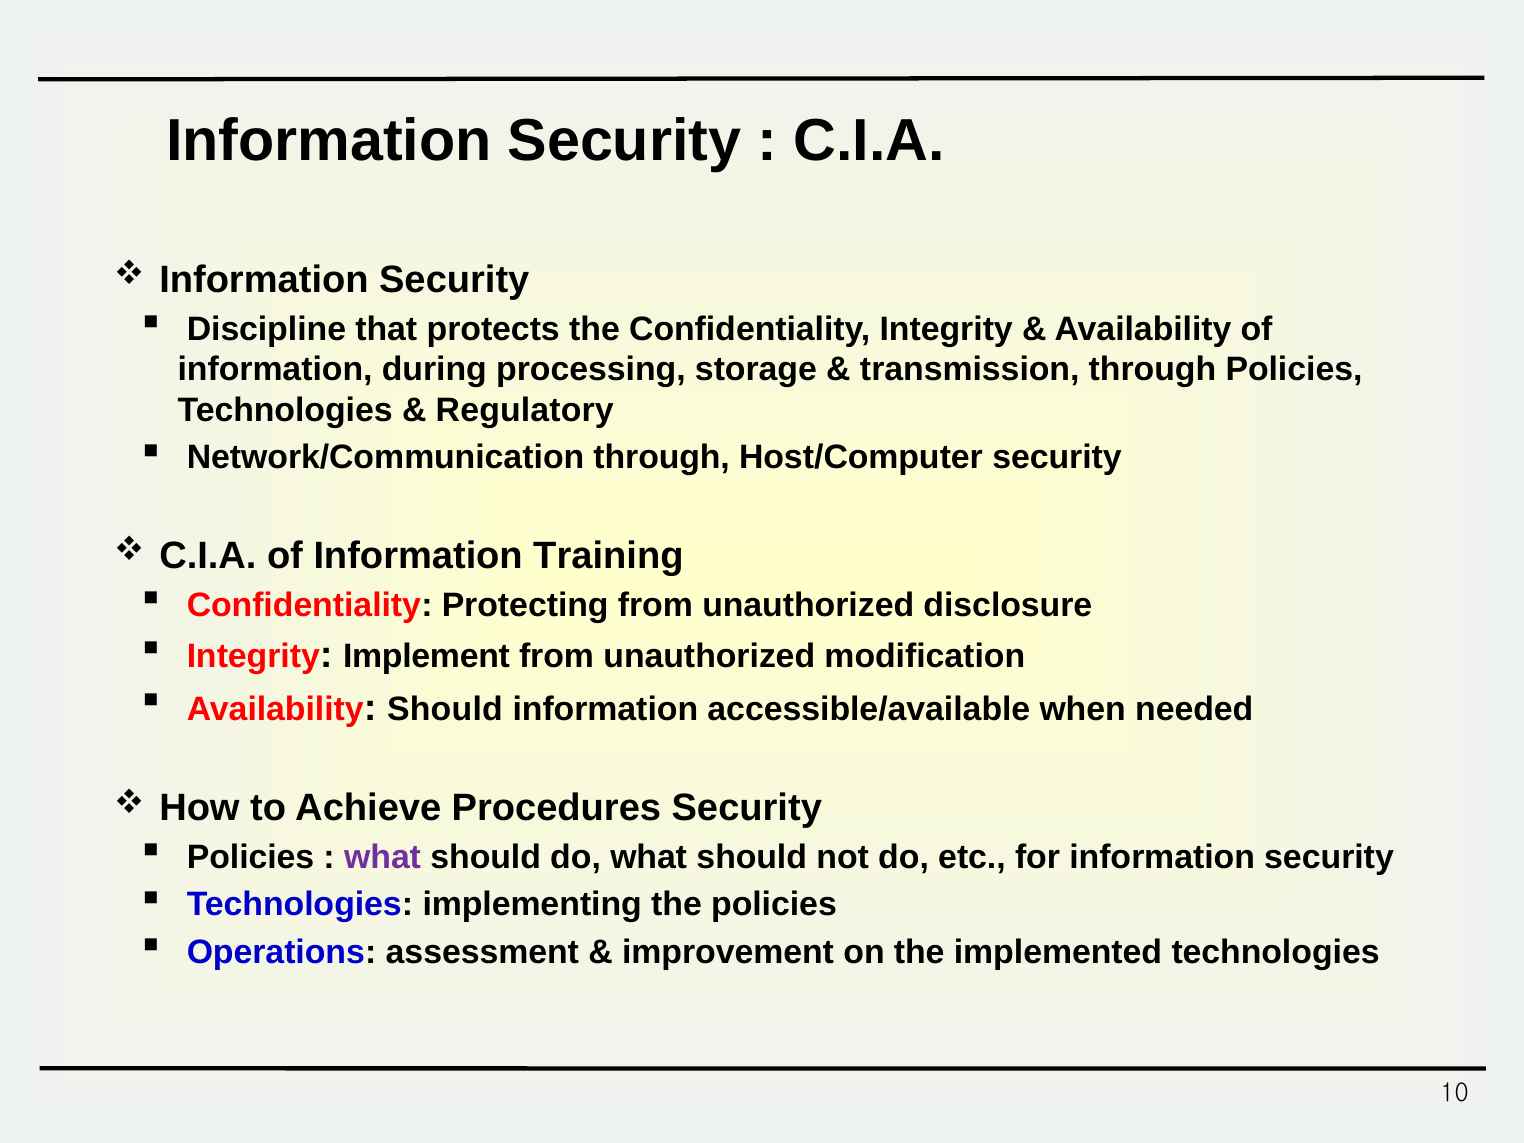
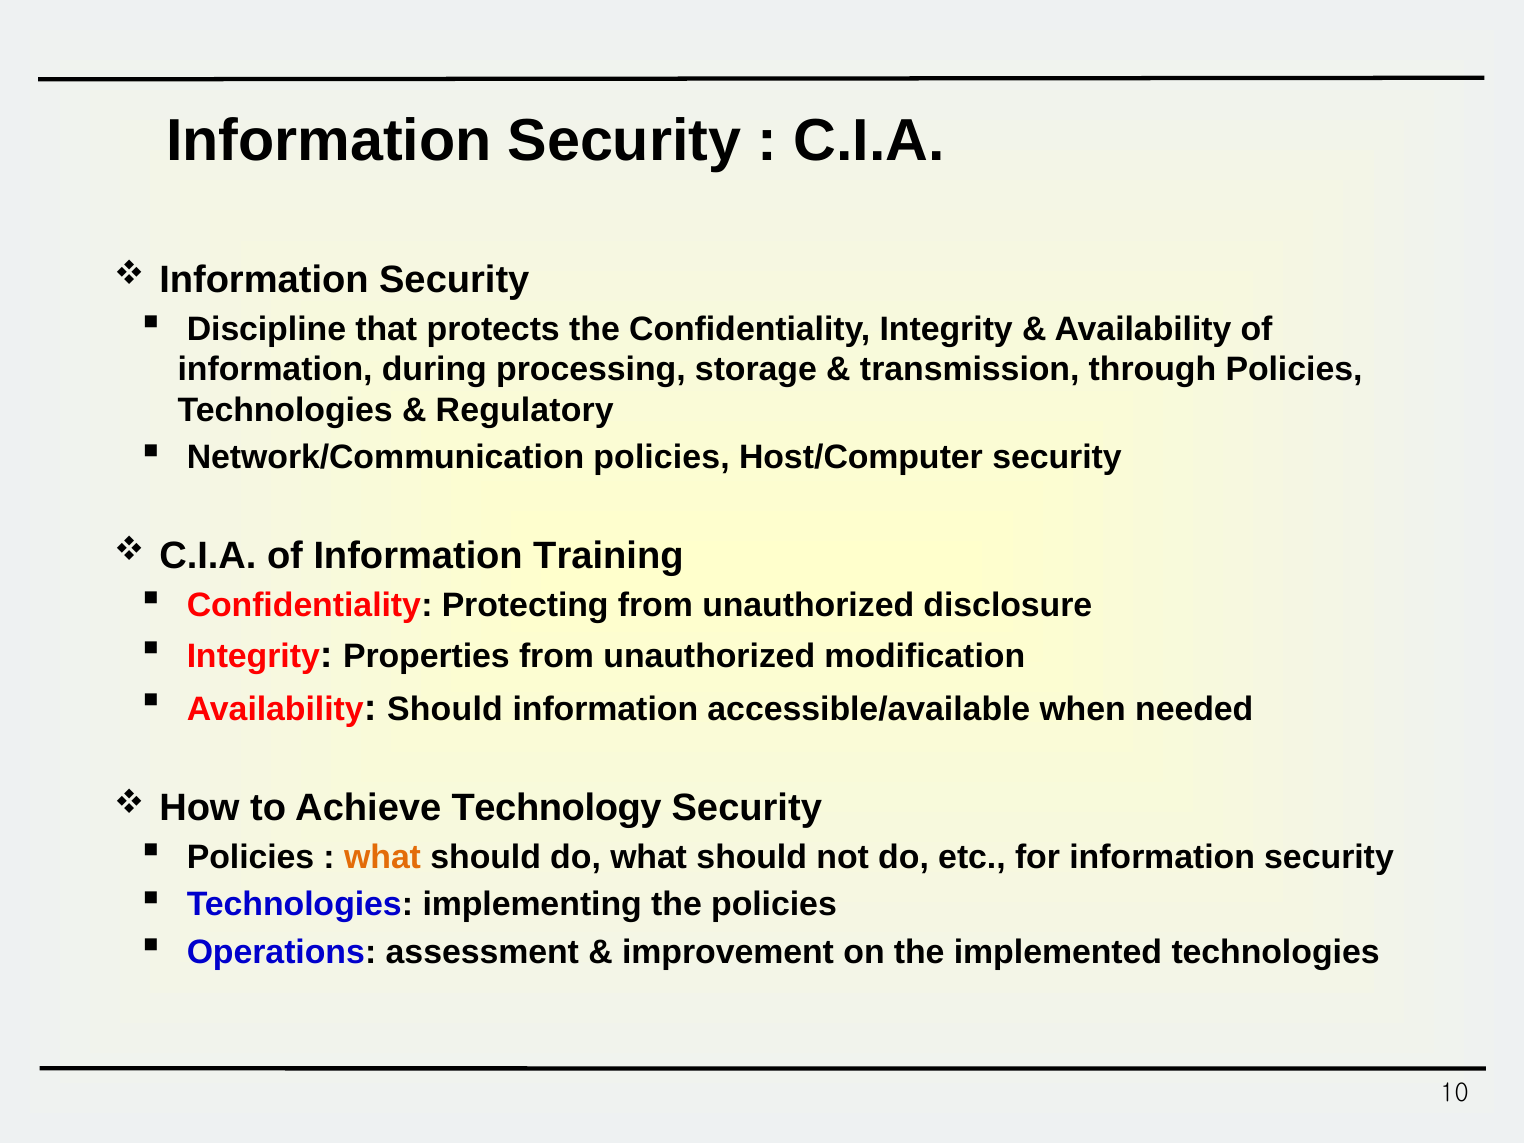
Network/Communication through: through -> policies
Implement: Implement -> Properties
Procedures: Procedures -> Technology
what at (383, 857) colour: purple -> orange
